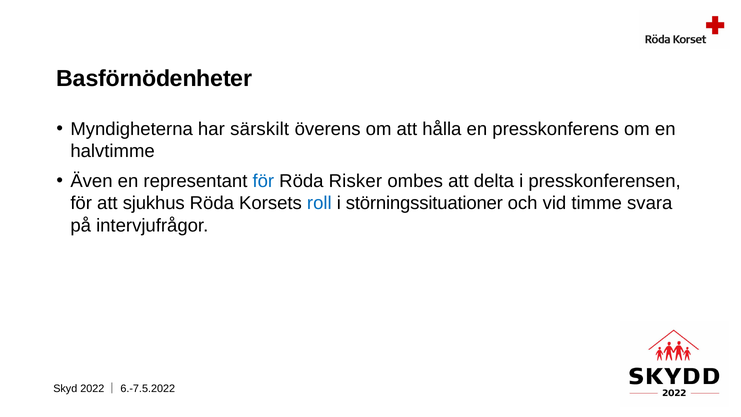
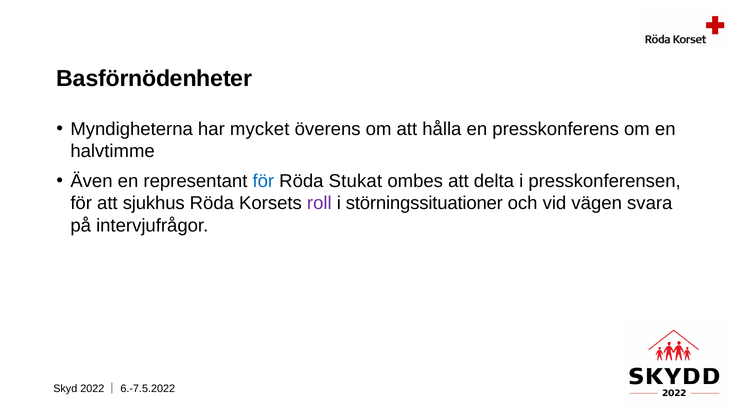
särskilt: särskilt -> mycket
Risker: Risker -> Stukat
roll colour: blue -> purple
timme: timme -> vägen
